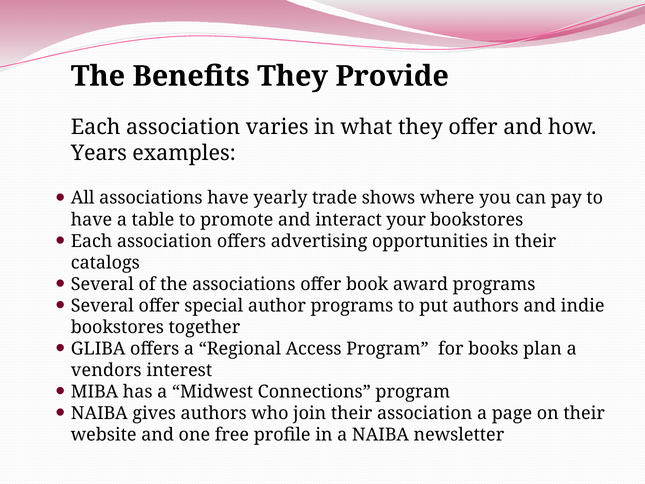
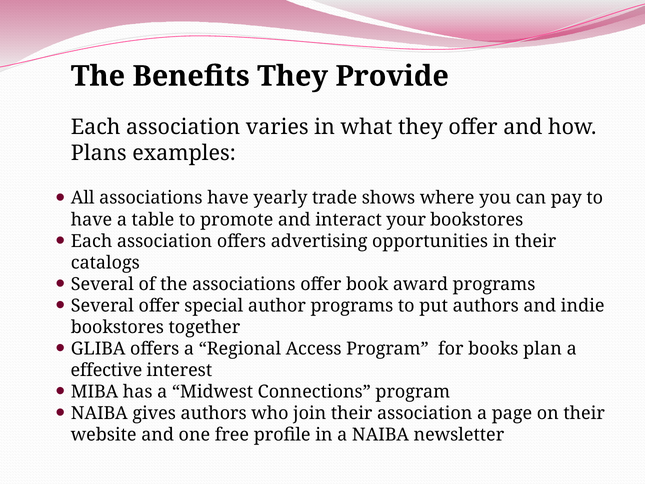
Years: Years -> Plans
vendors: vendors -> effective
